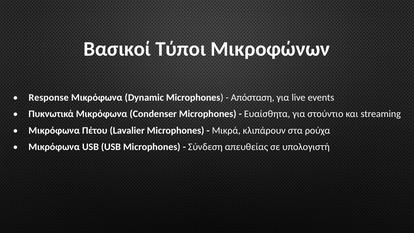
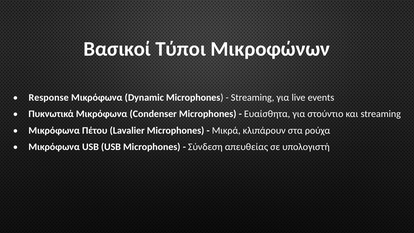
Απόσταση at (253, 97): Απόσταση -> Streaming
